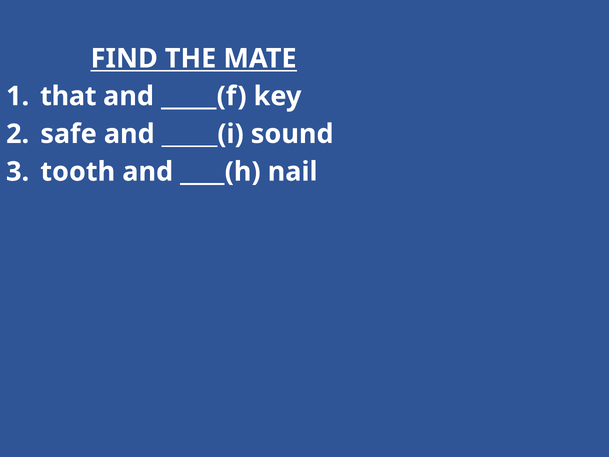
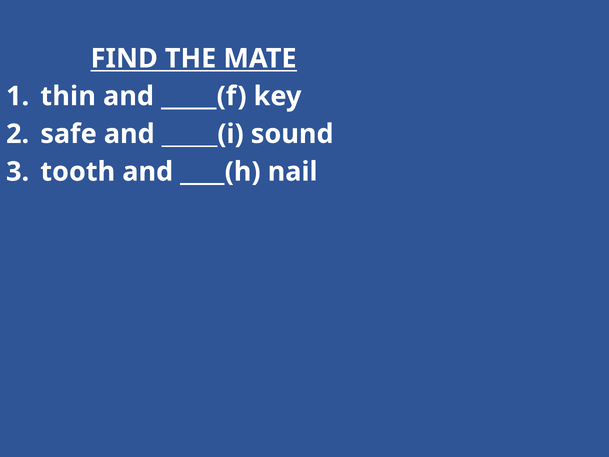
that: that -> thin
